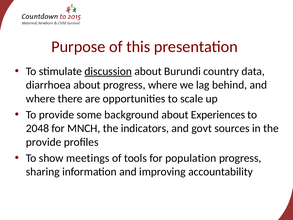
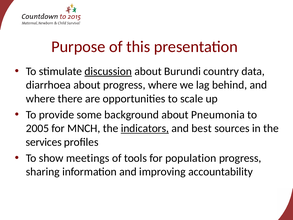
Experiences: Experiences -> Pneumonia
2048: 2048 -> 2005
indicators underline: none -> present
govt: govt -> best
provide at (44, 142): provide -> services
